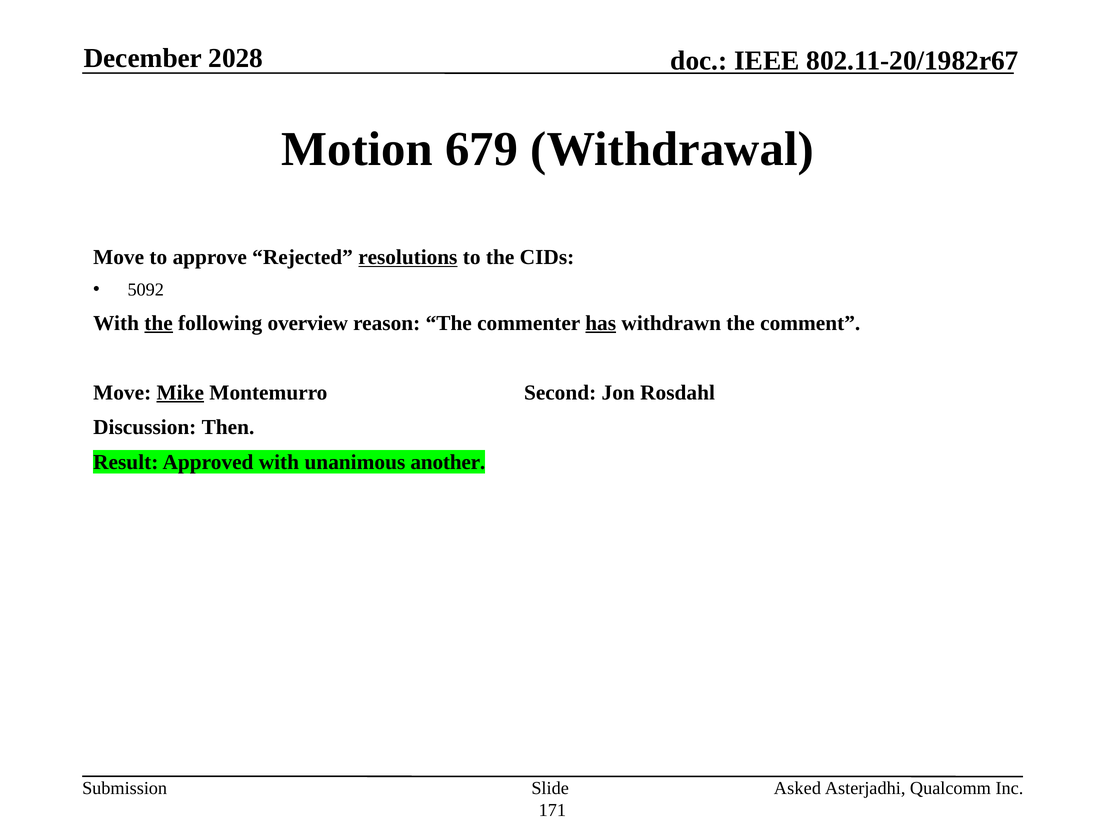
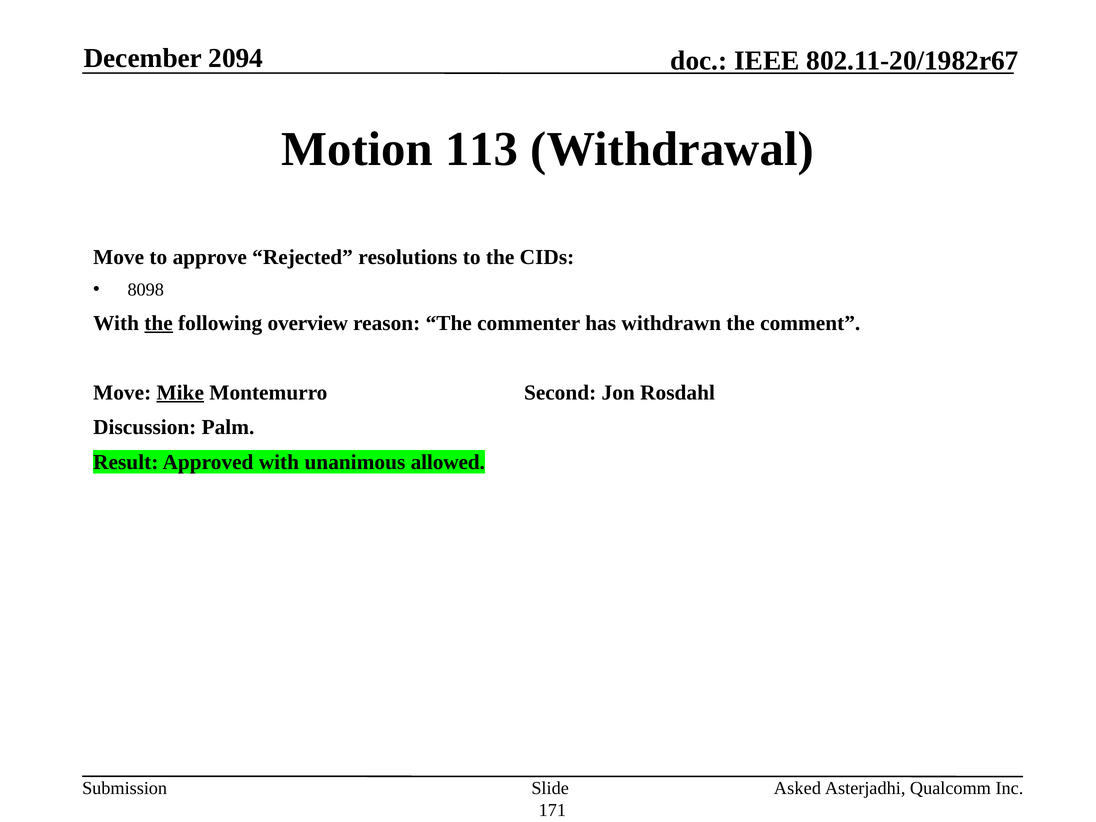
2028: 2028 -> 2094
679: 679 -> 113
resolutions underline: present -> none
5092: 5092 -> 8098
has underline: present -> none
Then: Then -> Palm
another: another -> allowed
